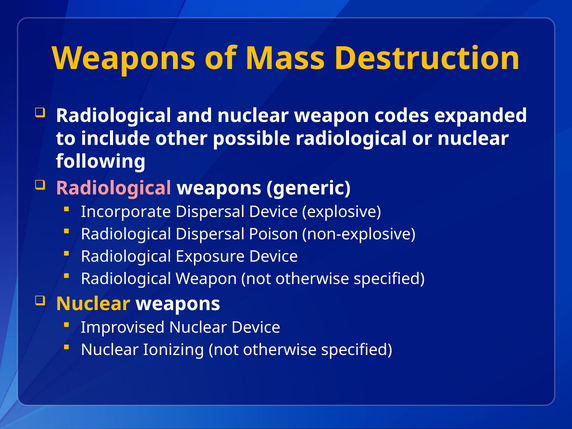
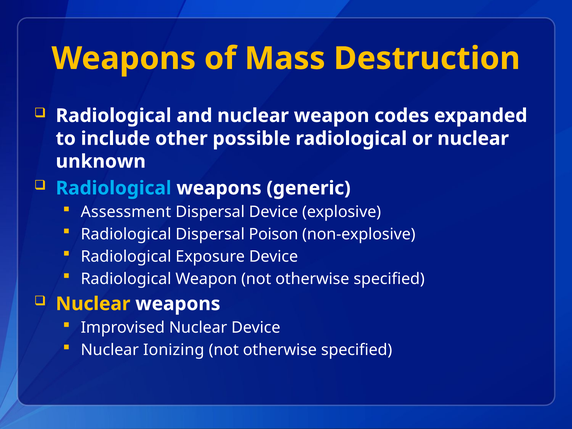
following: following -> unknown
Radiological at (114, 188) colour: pink -> light blue
Incorporate: Incorporate -> Assessment
